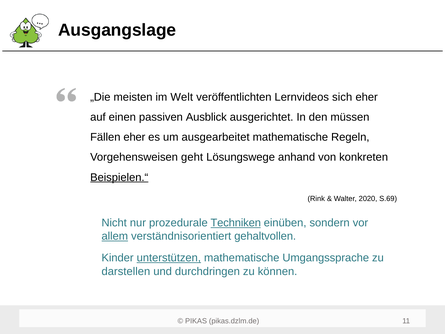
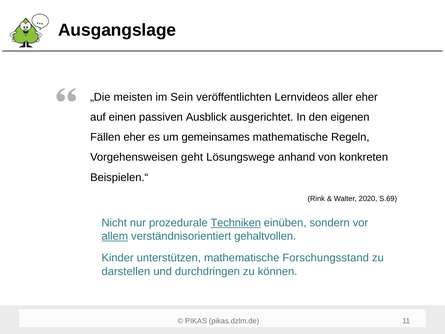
Welt: Welt -> Sein
sich: sich -> aller
müssen: müssen -> eigenen
ausgearbeitet: ausgearbeitet -> gemeinsames
Beispielen.“ underline: present -> none
unterstützen underline: present -> none
Umgangssprache: Umgangssprache -> Forschungsstand
